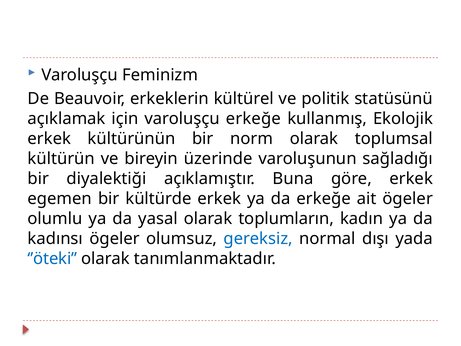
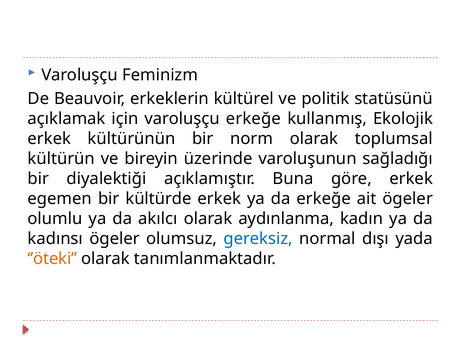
yasal: yasal -> akılcı
toplumların: toplumların -> aydınlanma
’öteki colour: blue -> orange
